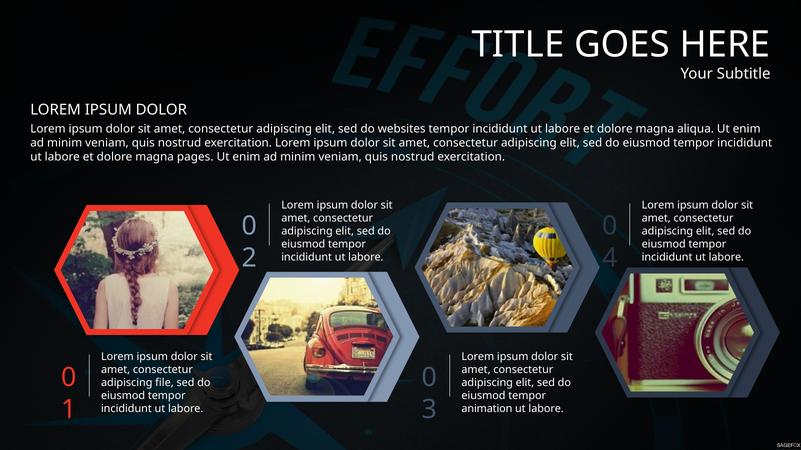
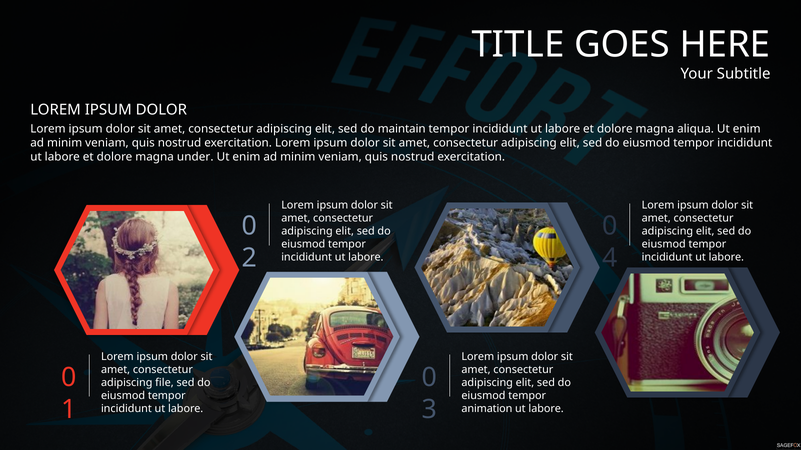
websites: websites -> maintain
pages: pages -> under
